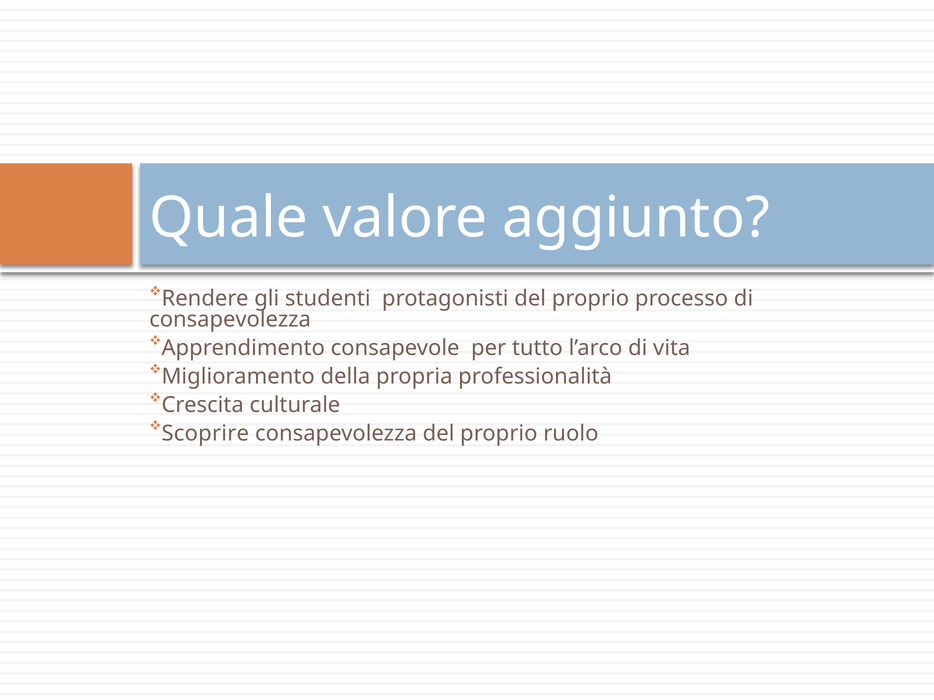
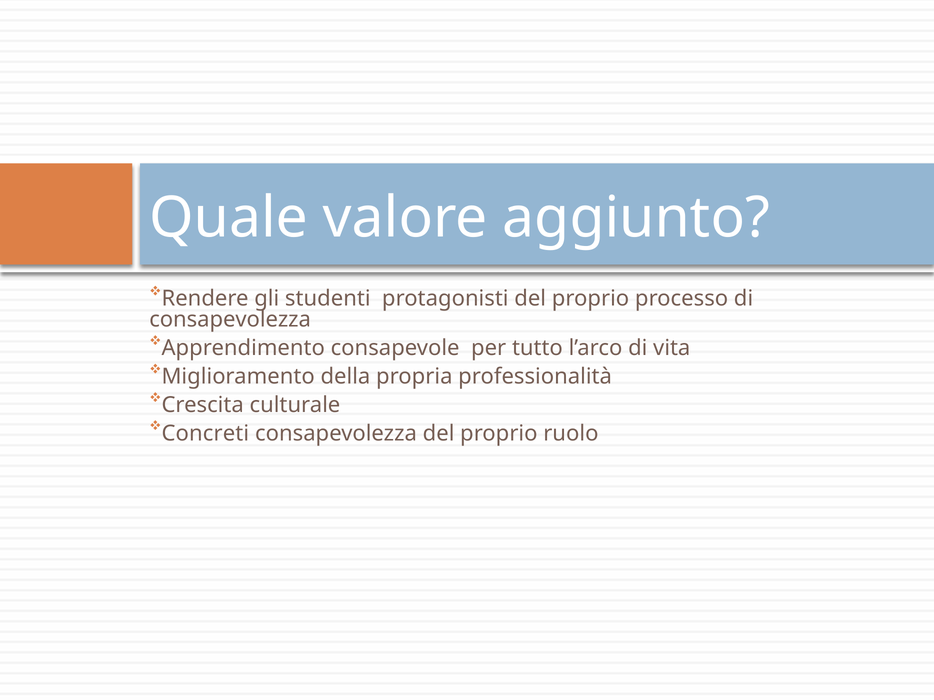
Scoprire: Scoprire -> Concreti
